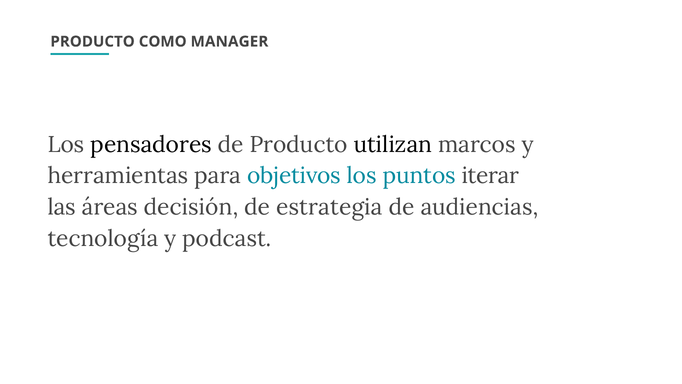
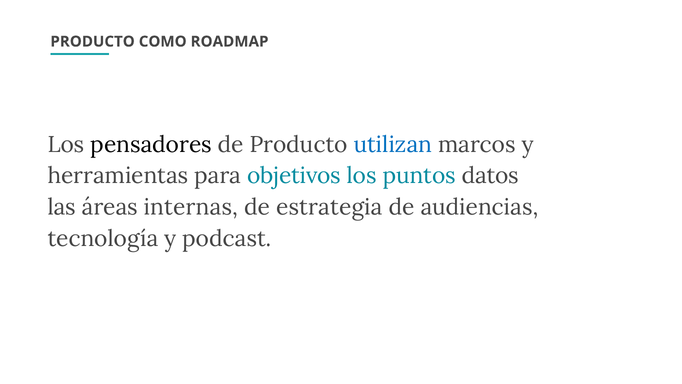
MANAGER: MANAGER -> ROADMAP
utilizan colour: black -> blue
iterar: iterar -> datos
decisión: decisión -> internas
